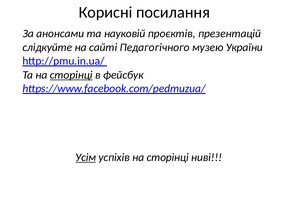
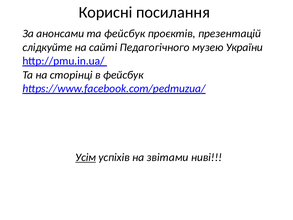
та науковій: науковій -> фейсбук
сторінці at (71, 75) underline: present -> none
успіхів на сторінці: сторінці -> звітами
